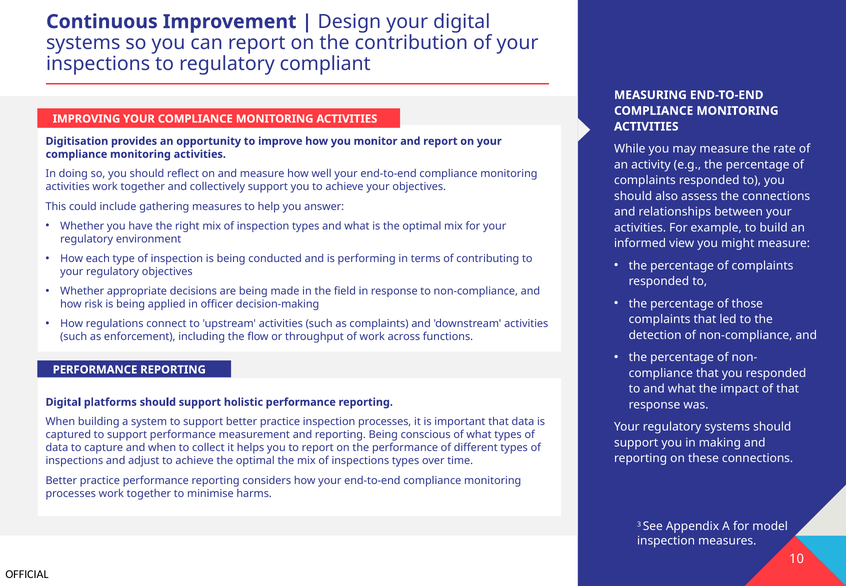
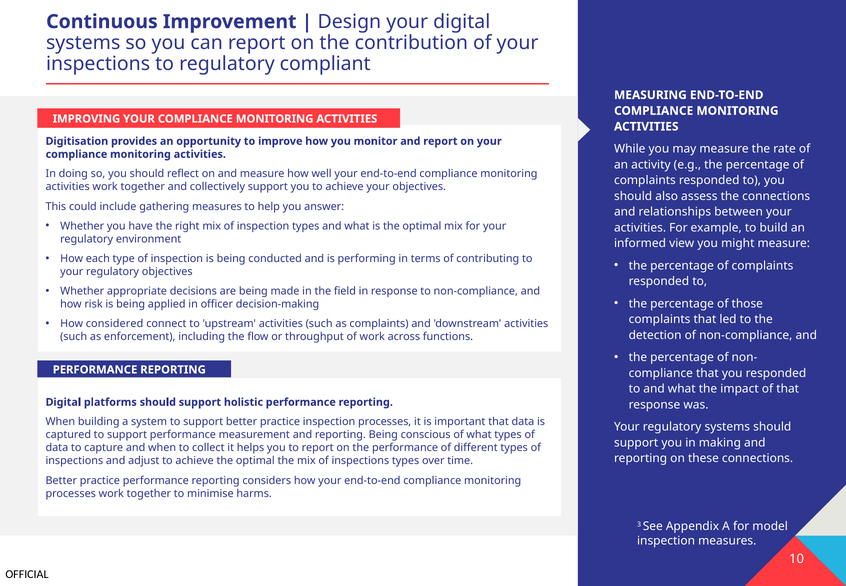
regulations: regulations -> considered
